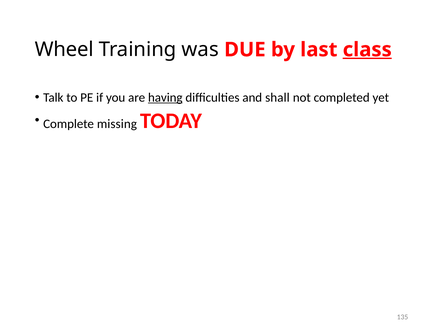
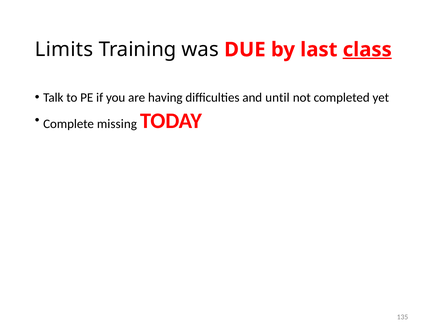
Wheel: Wheel -> Limits
having underline: present -> none
shall: shall -> until
